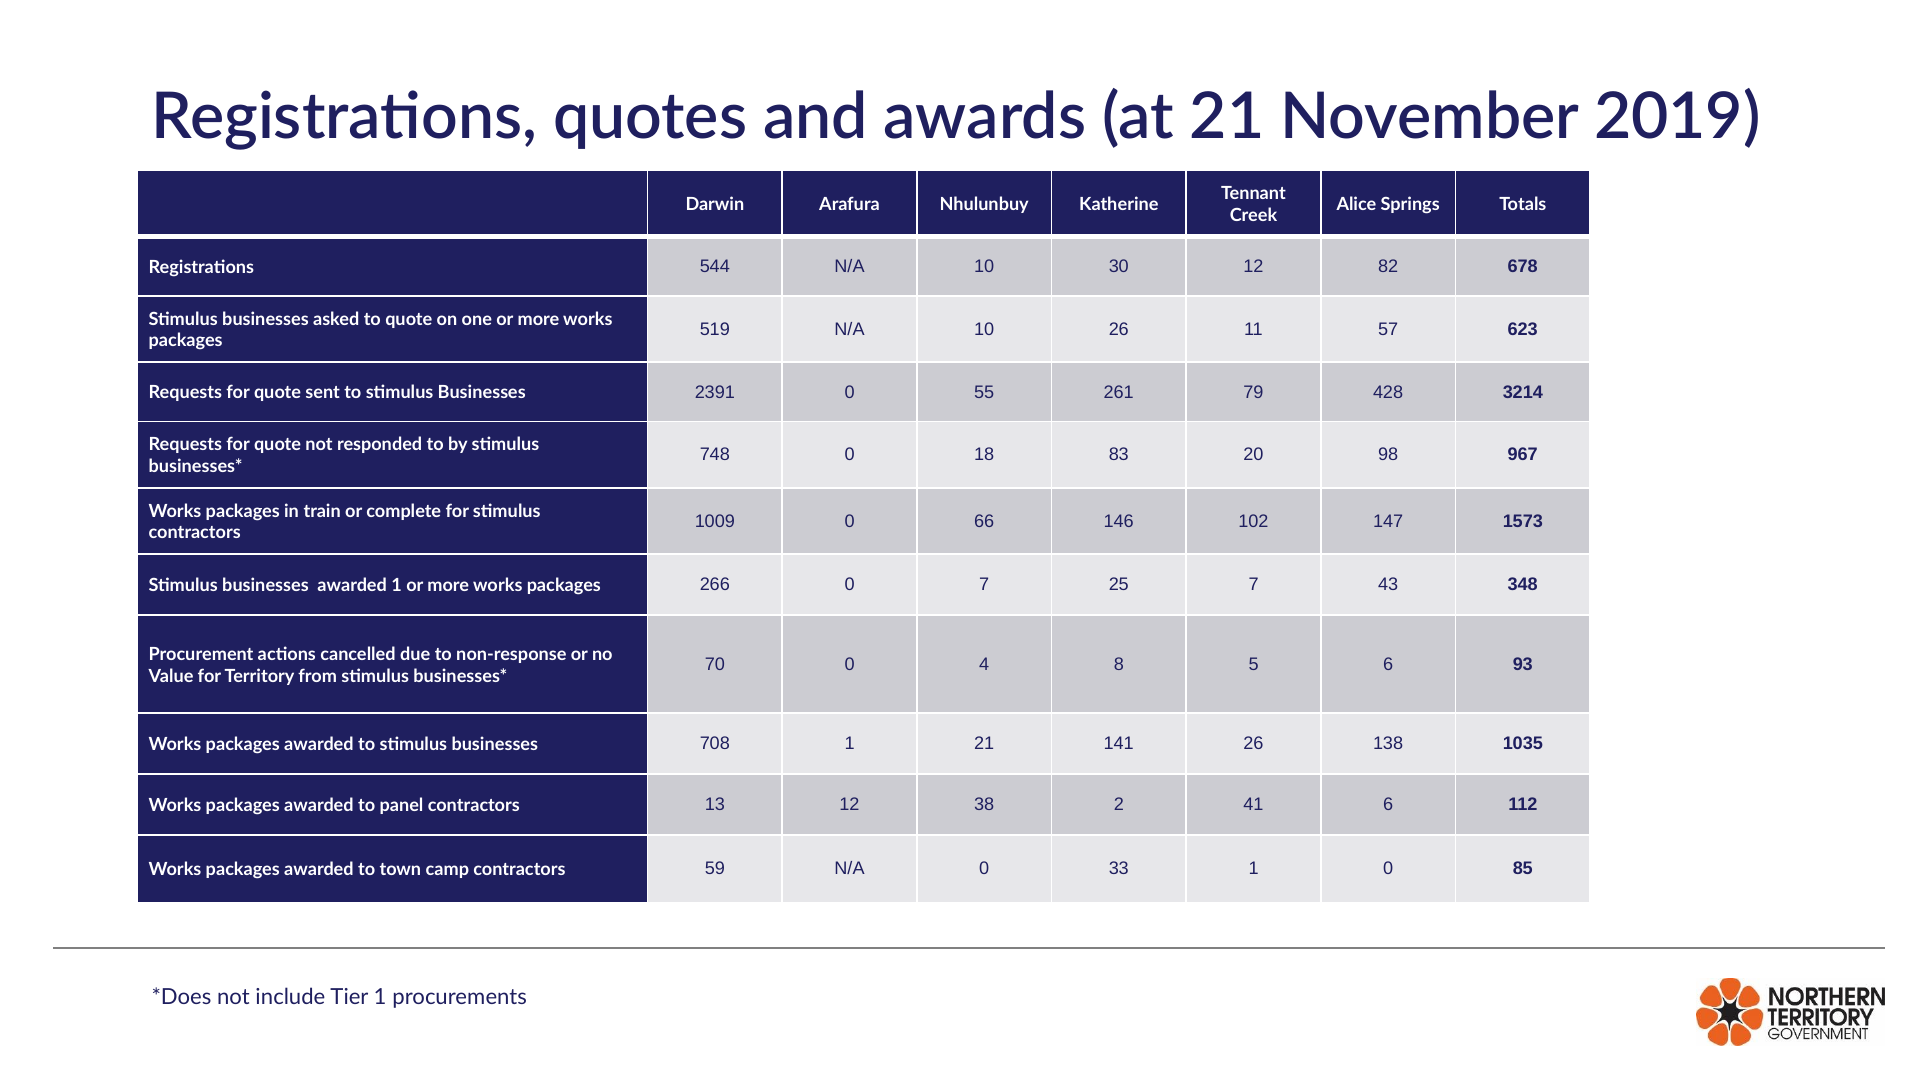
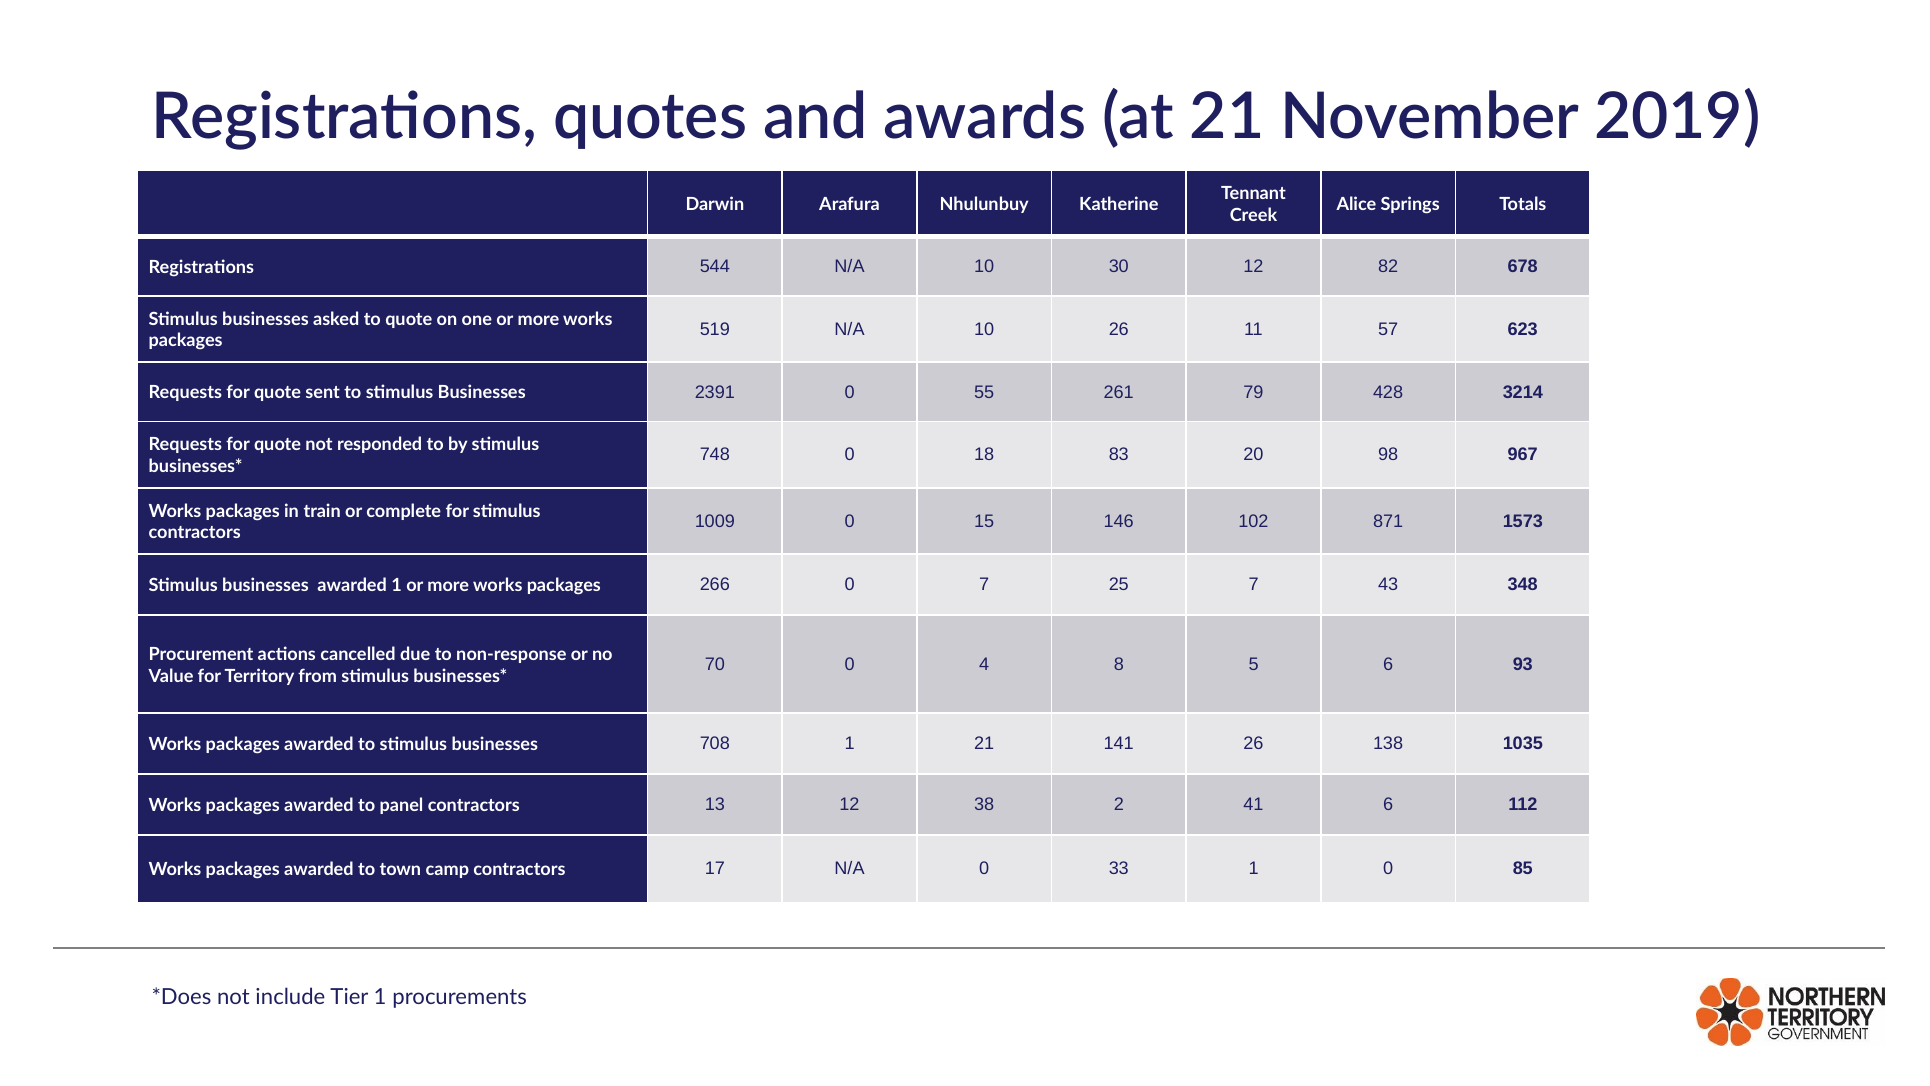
66: 66 -> 15
147: 147 -> 871
59: 59 -> 17
